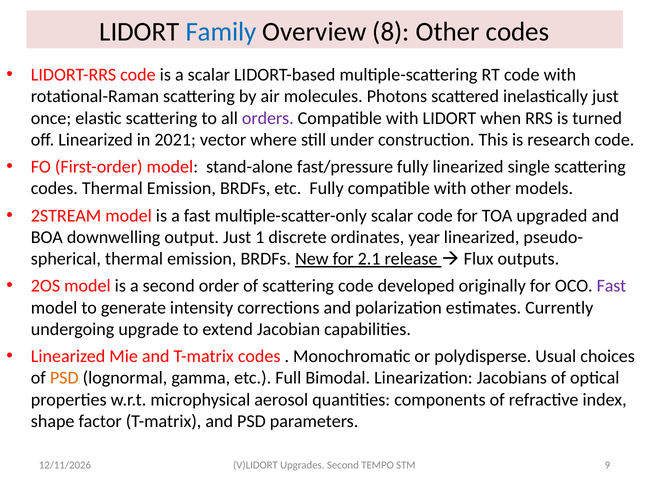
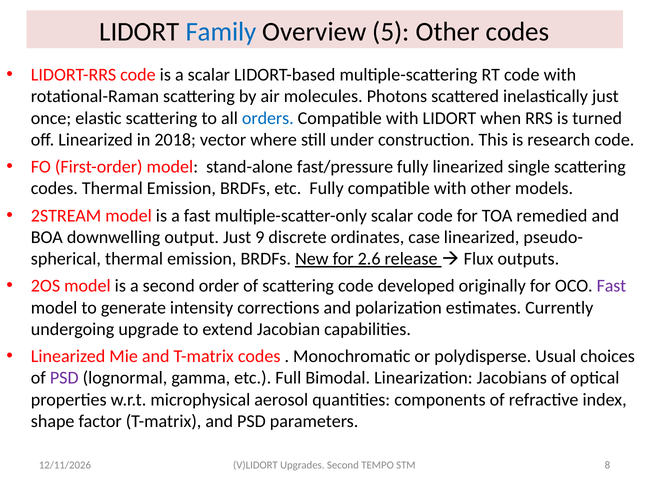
8: 8 -> 5
orders colour: purple -> blue
2021: 2021 -> 2018
upgraded: upgraded -> remedied
1: 1 -> 9
year: year -> case
2.1: 2.1 -> 2.6
PSD at (64, 378) colour: orange -> purple
9: 9 -> 8
